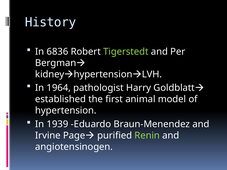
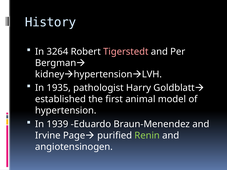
6836: 6836 -> 3264
Tigerstedt colour: light green -> pink
1964: 1964 -> 1935
